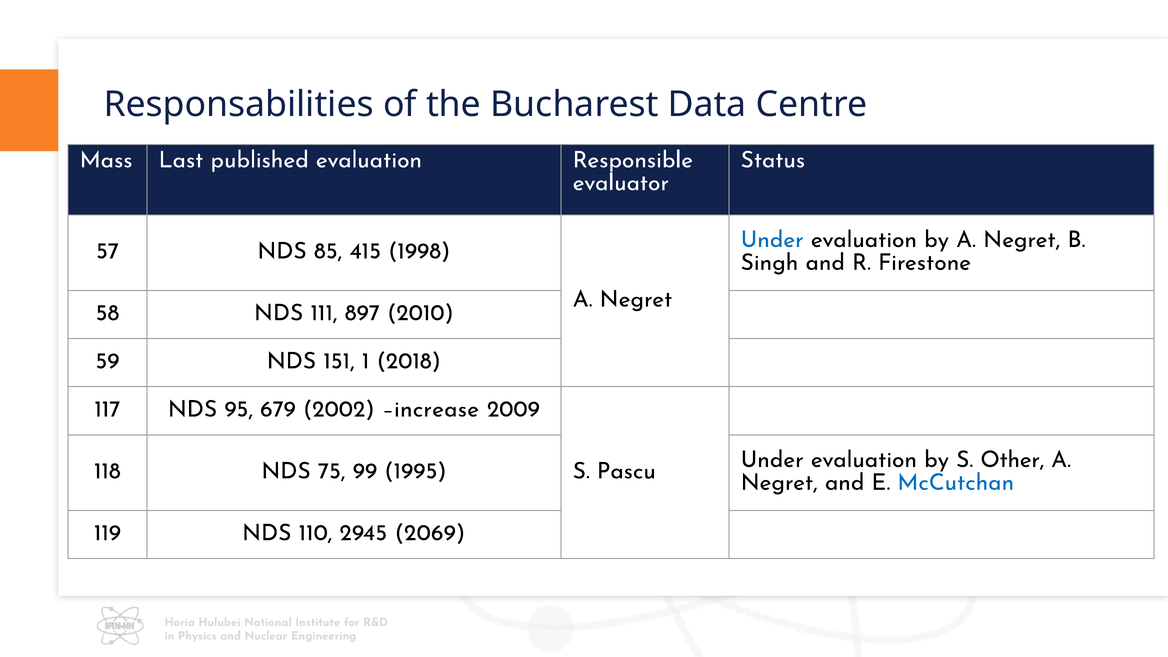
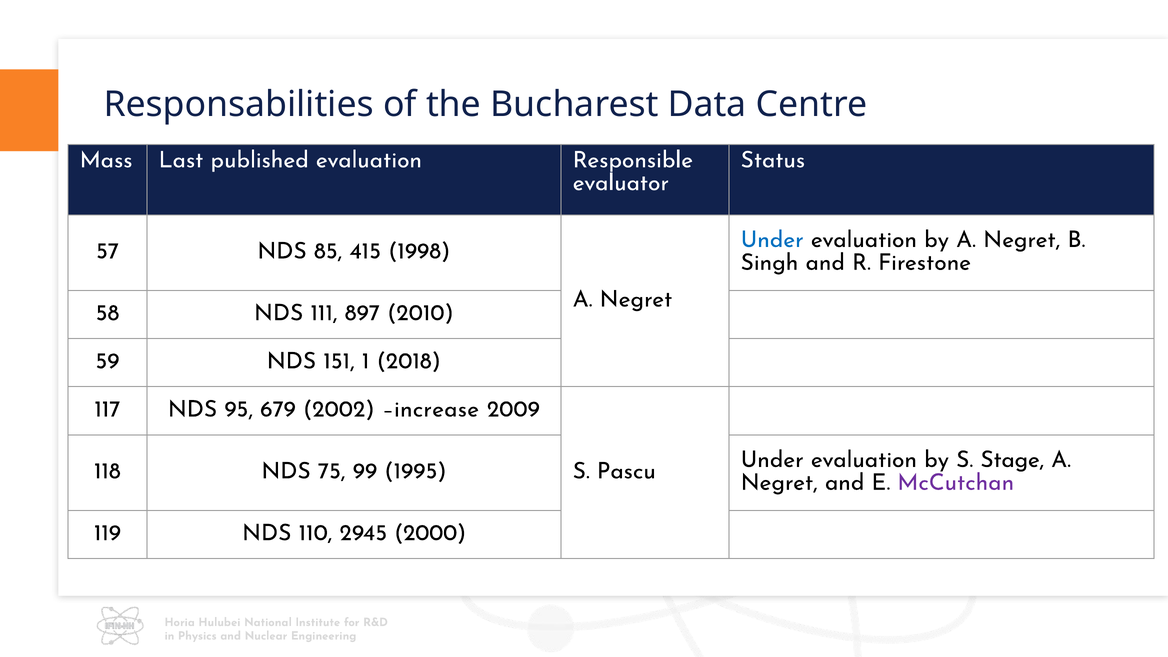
Other: Other -> Stage
McCutchan colour: blue -> purple
2069: 2069 -> 2000
